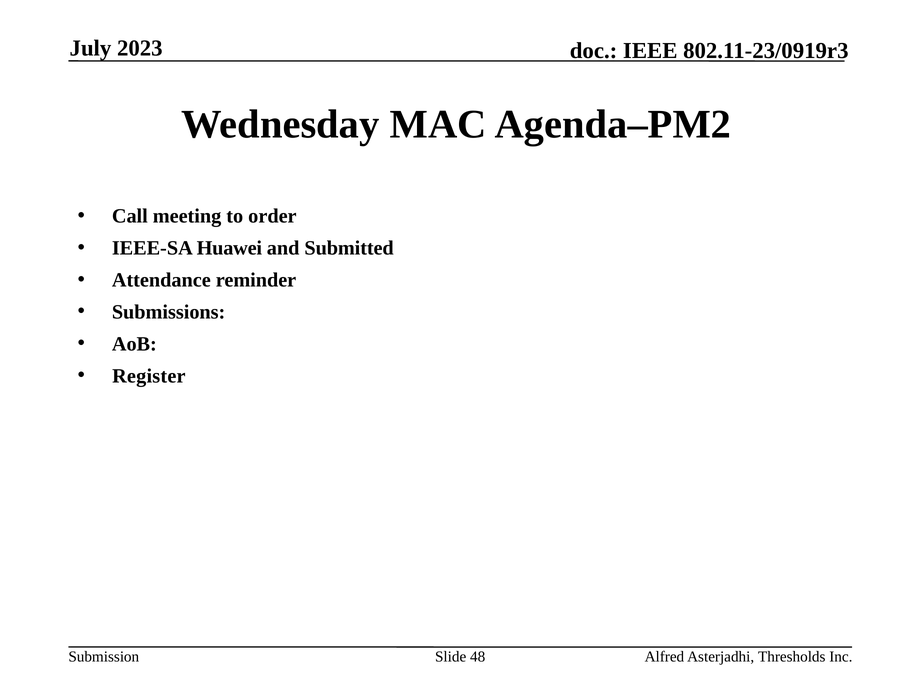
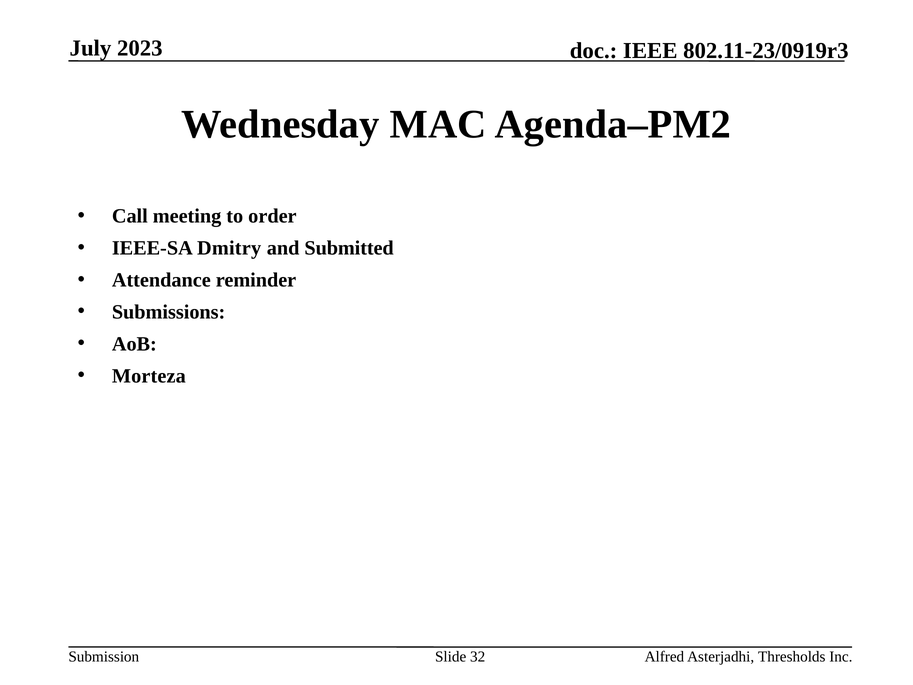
Huawei: Huawei -> Dmitry
Register: Register -> Morteza
48: 48 -> 32
